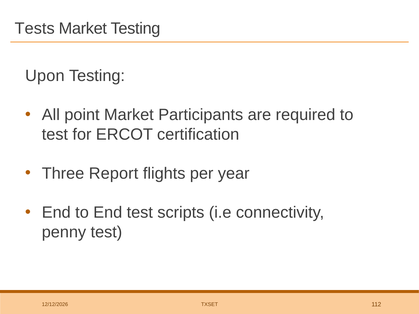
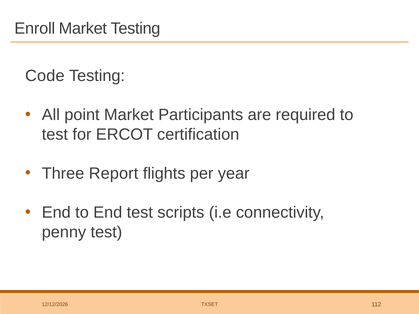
Tests: Tests -> Enroll
Upon: Upon -> Code
